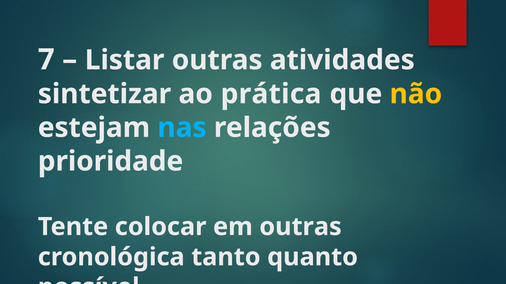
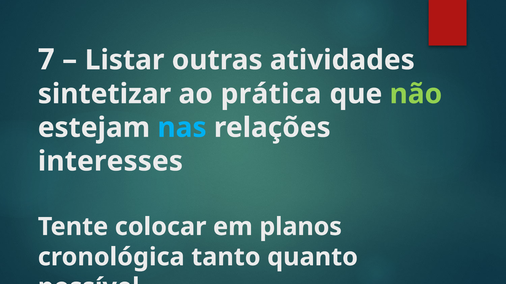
não colour: yellow -> light green
prioridade: prioridade -> interesses
em outras: outras -> planos
